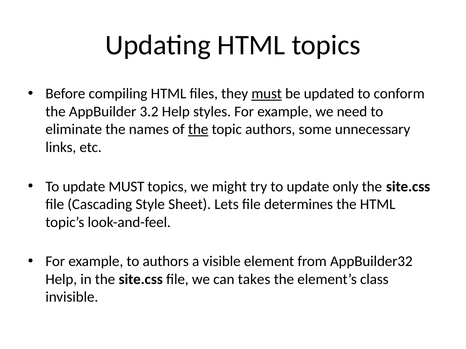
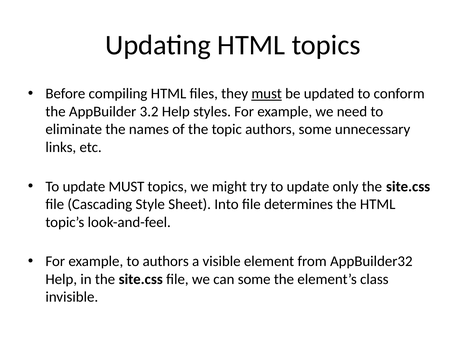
the at (198, 130) underline: present -> none
Lets: Lets -> Into
can takes: takes -> some
